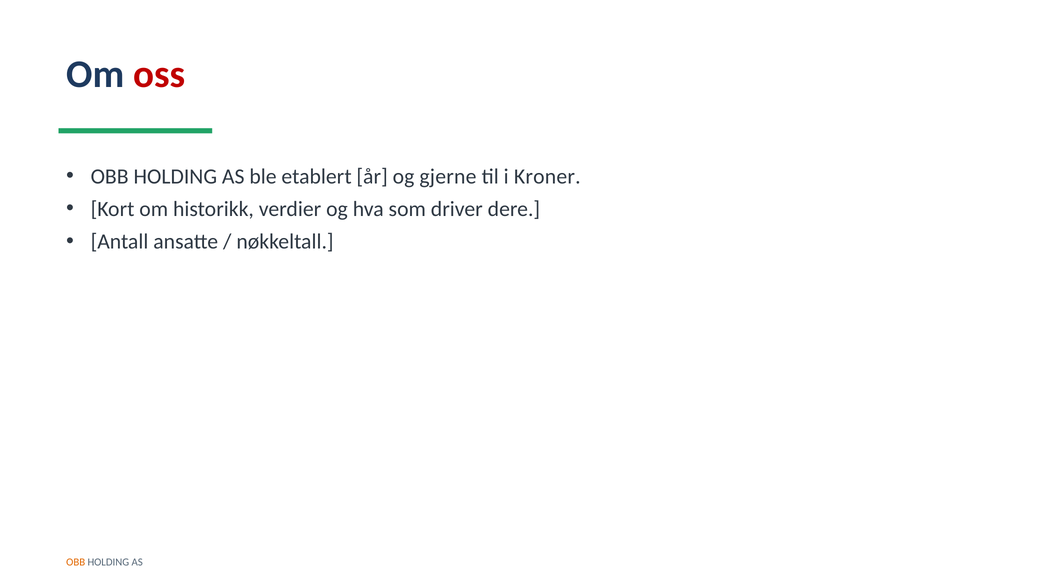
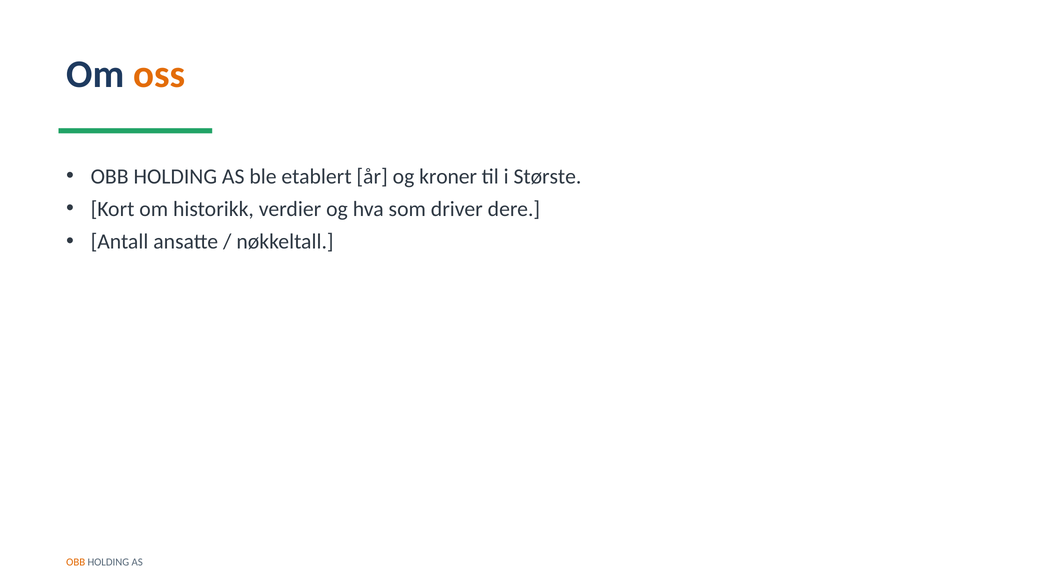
oss colour: red -> orange
gjerne: gjerne -> kroner
Kroner: Kroner -> Største
